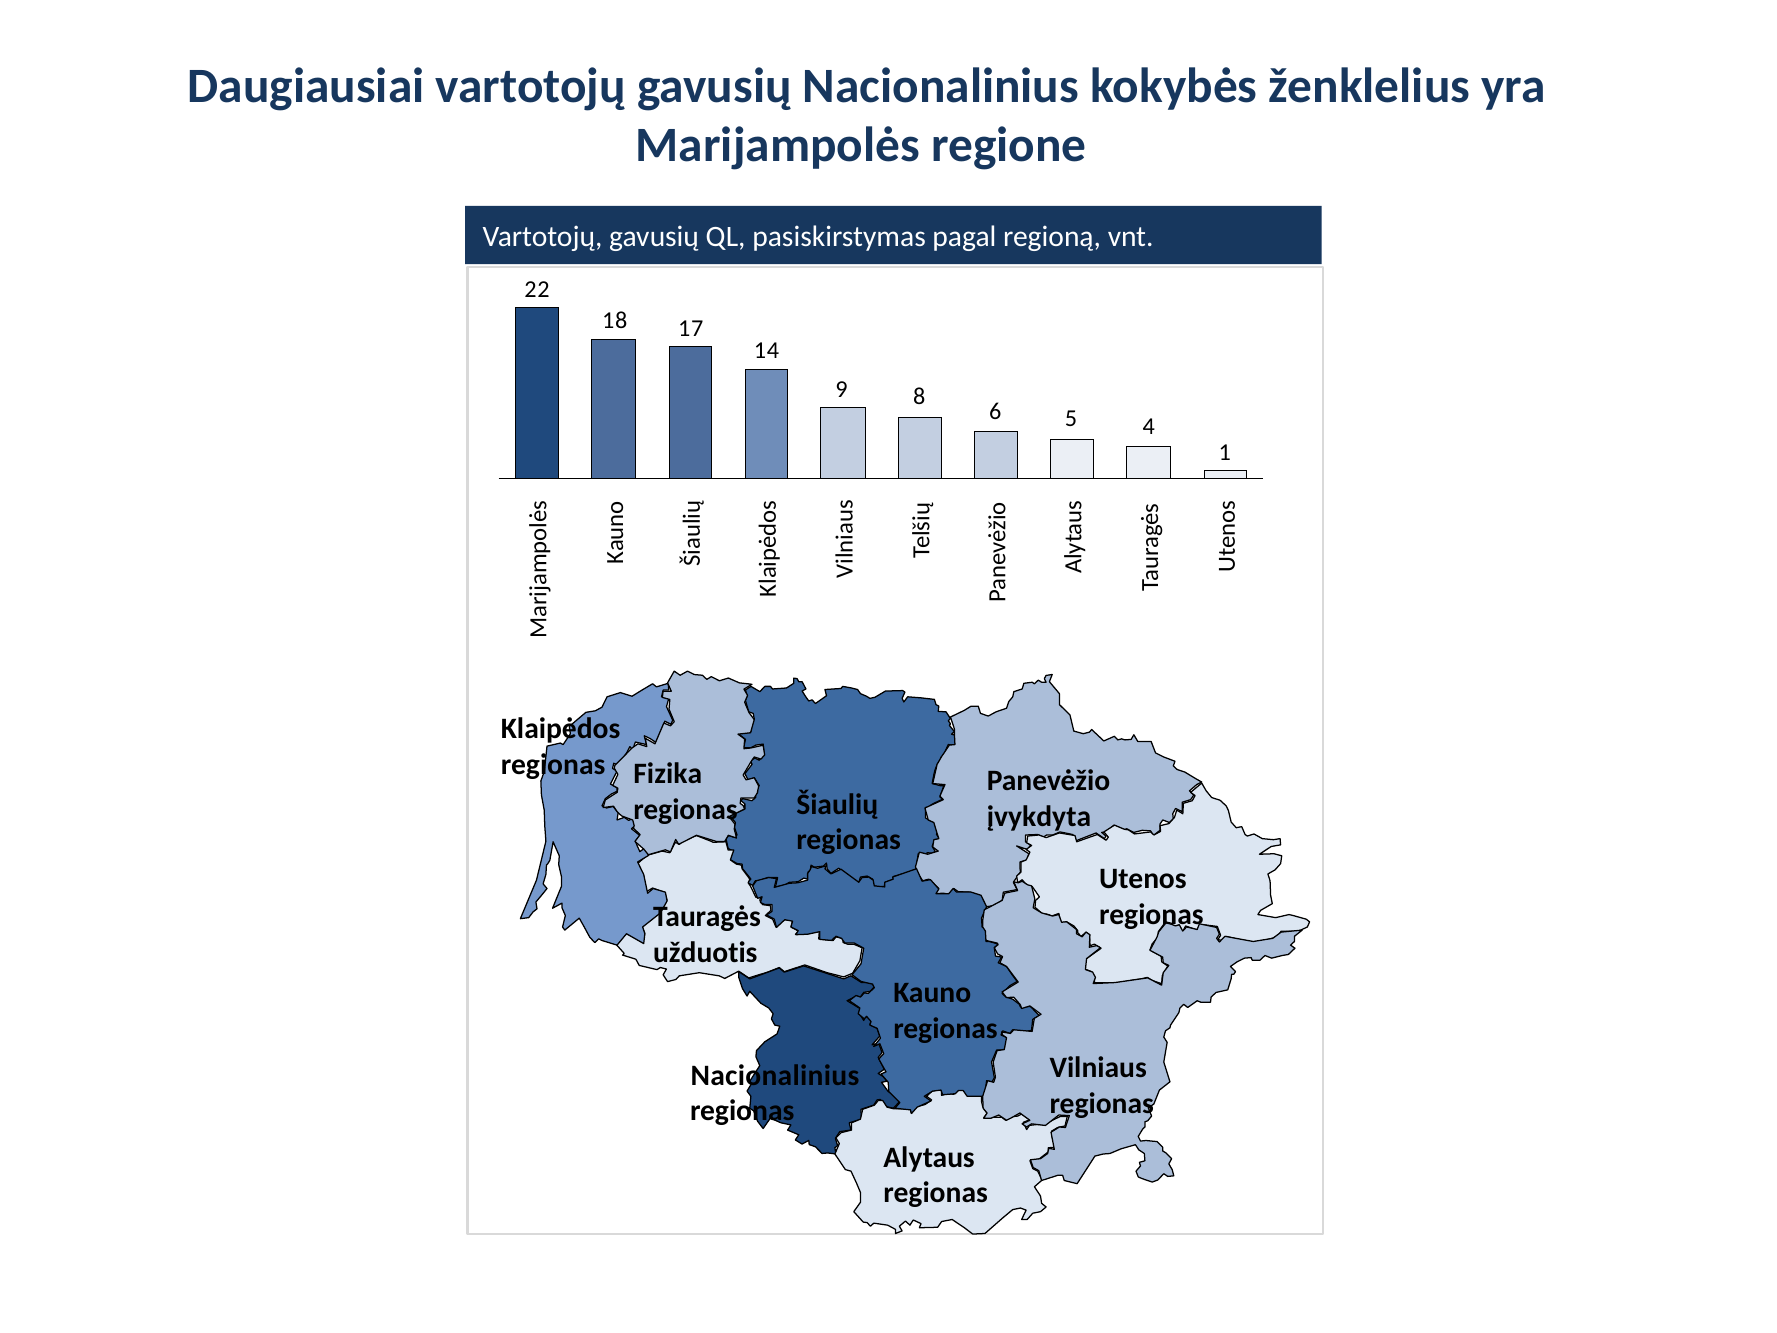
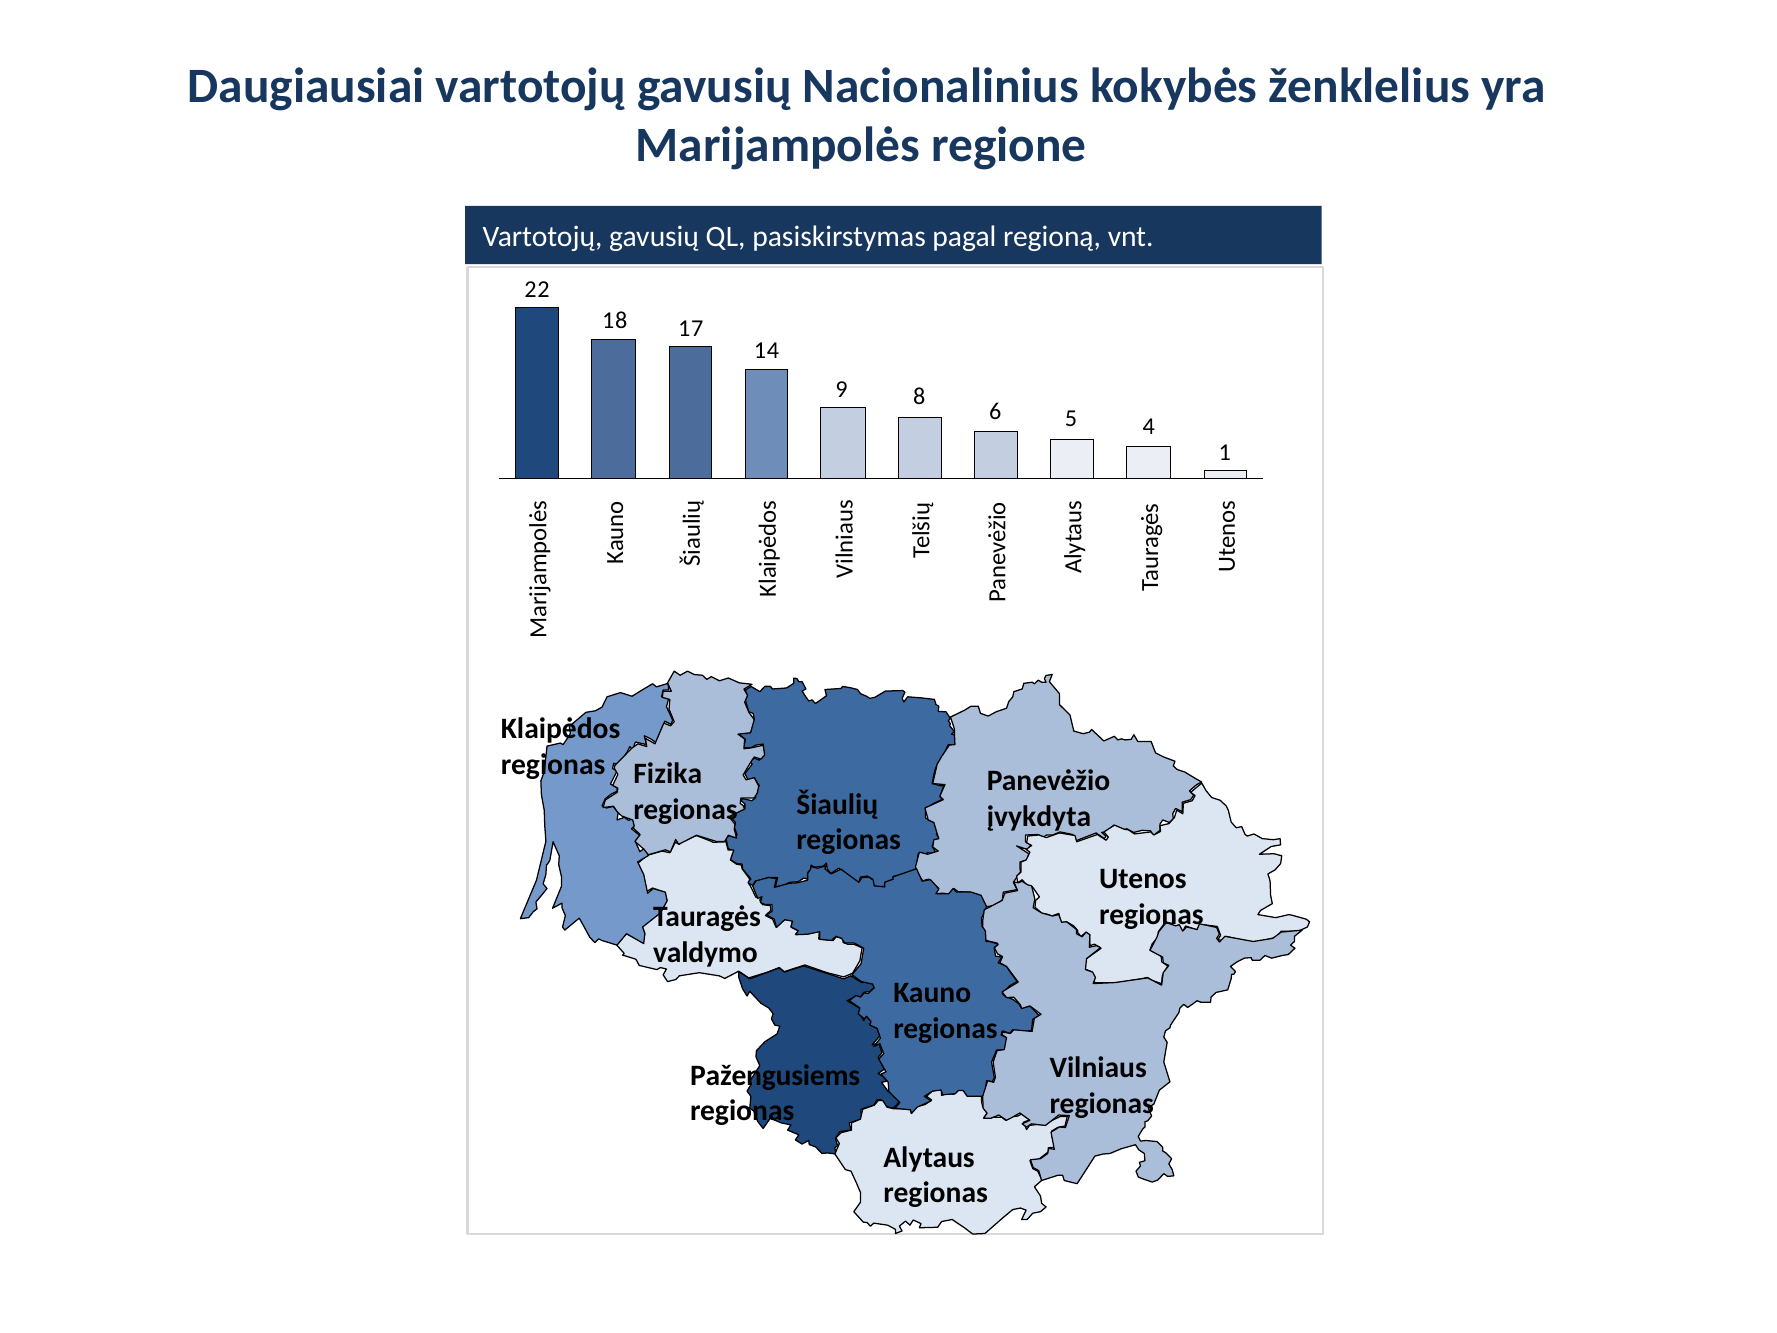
užduotis: užduotis -> valdymo
Nacionalinius at (775, 1075): Nacionalinius -> Pažengusiems
